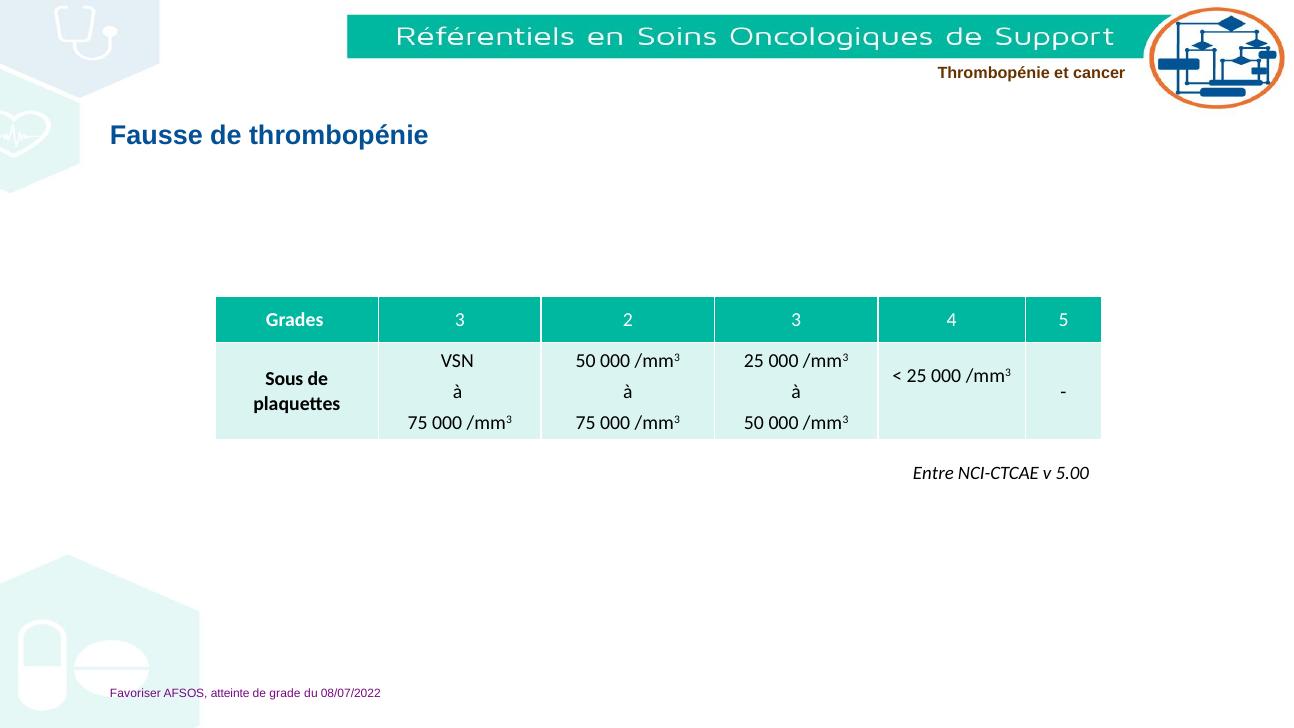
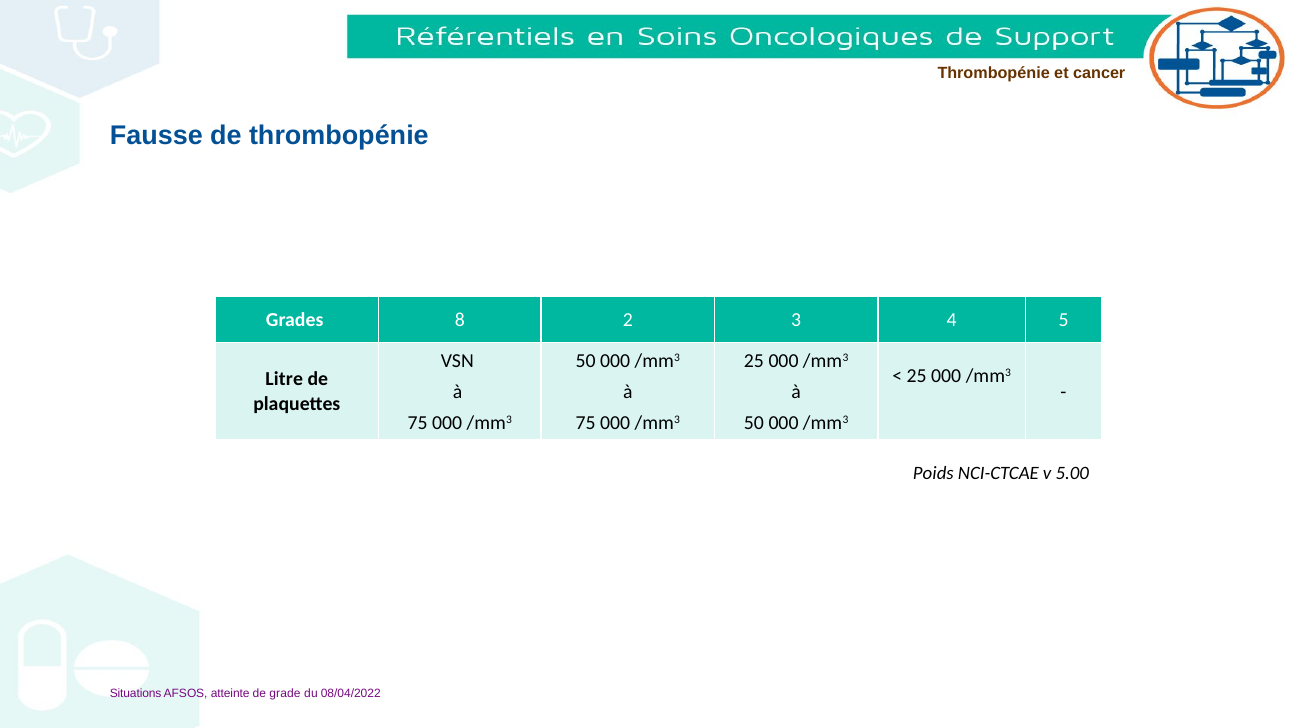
Grades 3: 3 -> 8
Sous: Sous -> Litre
Entre: Entre -> Poids
Favoriser: Favoriser -> Situations
08/07/2022: 08/07/2022 -> 08/04/2022
